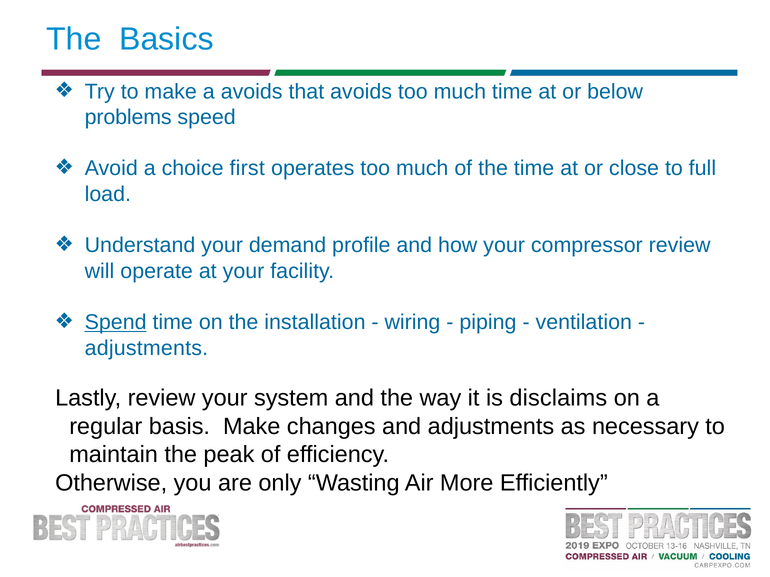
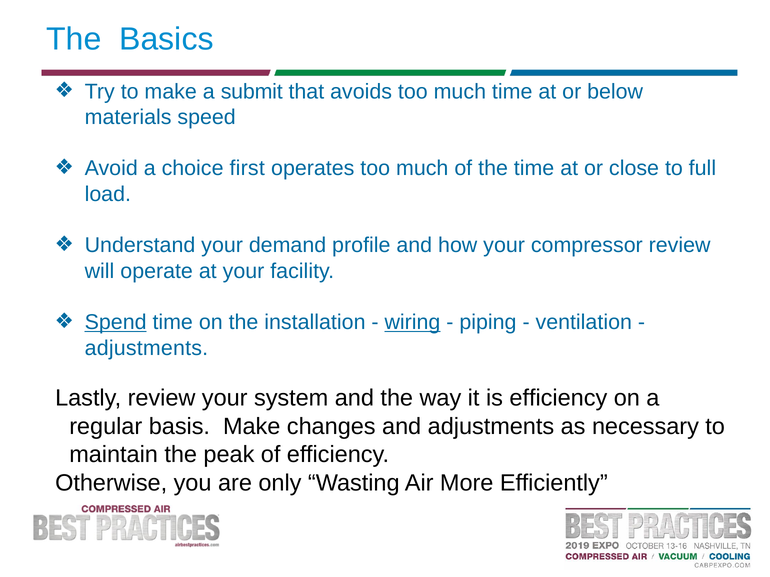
a avoids: avoids -> submit
problems: problems -> materials
wiring underline: none -> present
is disclaims: disclaims -> efficiency
